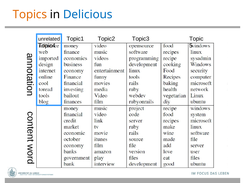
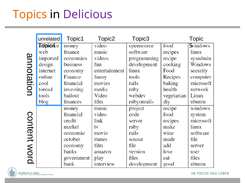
Delicious colour: blue -> purple
